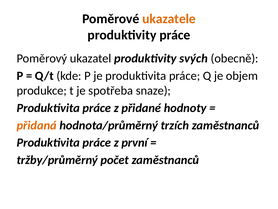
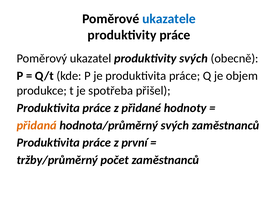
ukazatele colour: orange -> blue
snaze: snaze -> přišel
hodnota/průměrný trzích: trzích -> svých
